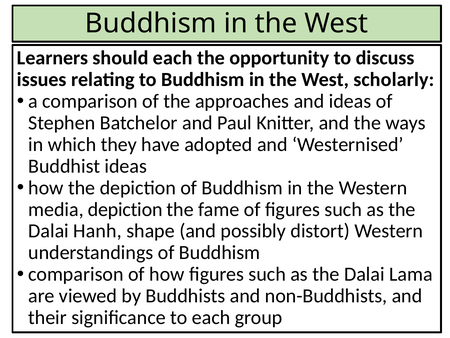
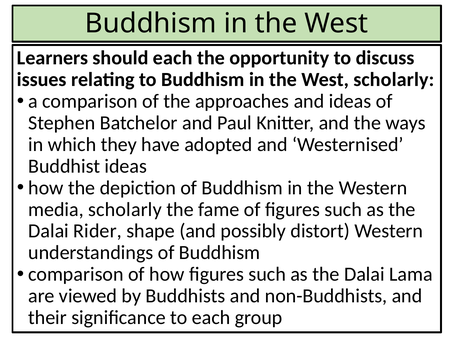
media depiction: depiction -> scholarly
Hanh: Hanh -> Rider
